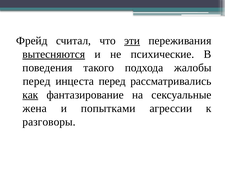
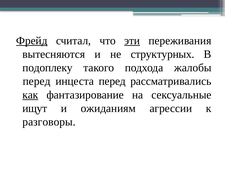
Фрейд underline: none -> present
вытесняются underline: present -> none
психические: психические -> структурных
поведения: поведения -> подоплеку
жена: жена -> ищут
попытками: попытками -> ожиданиям
